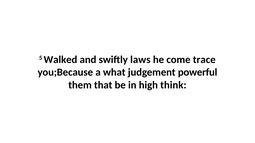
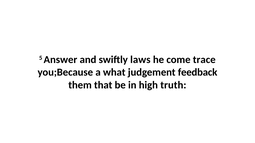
Walked: Walked -> Answer
powerful: powerful -> feedback
think: think -> truth
